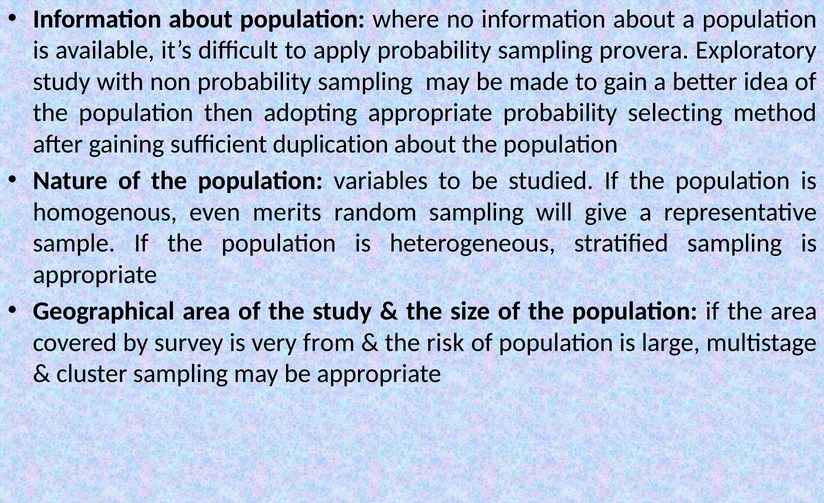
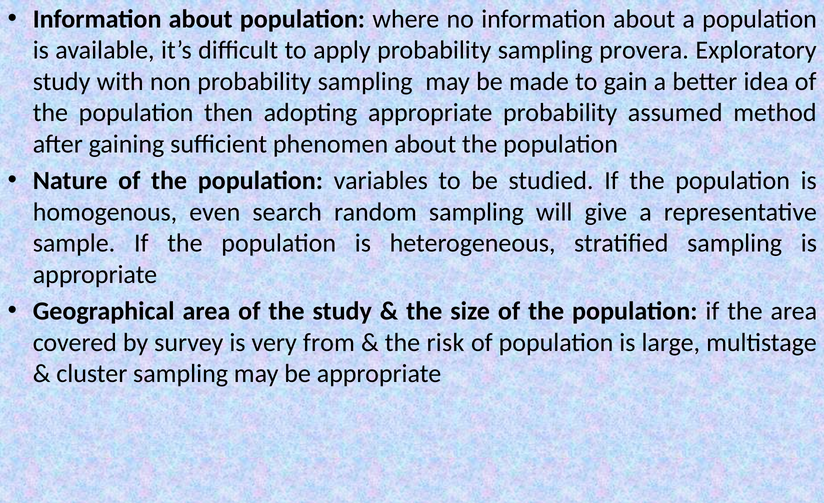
selecting: selecting -> assumed
duplication: duplication -> phenomen
merits: merits -> search
